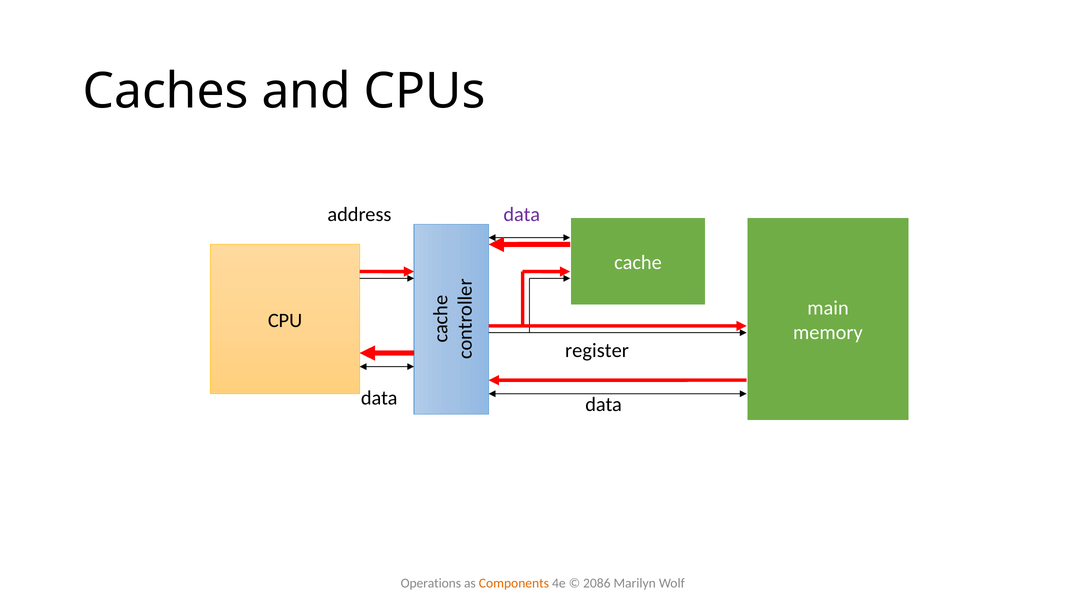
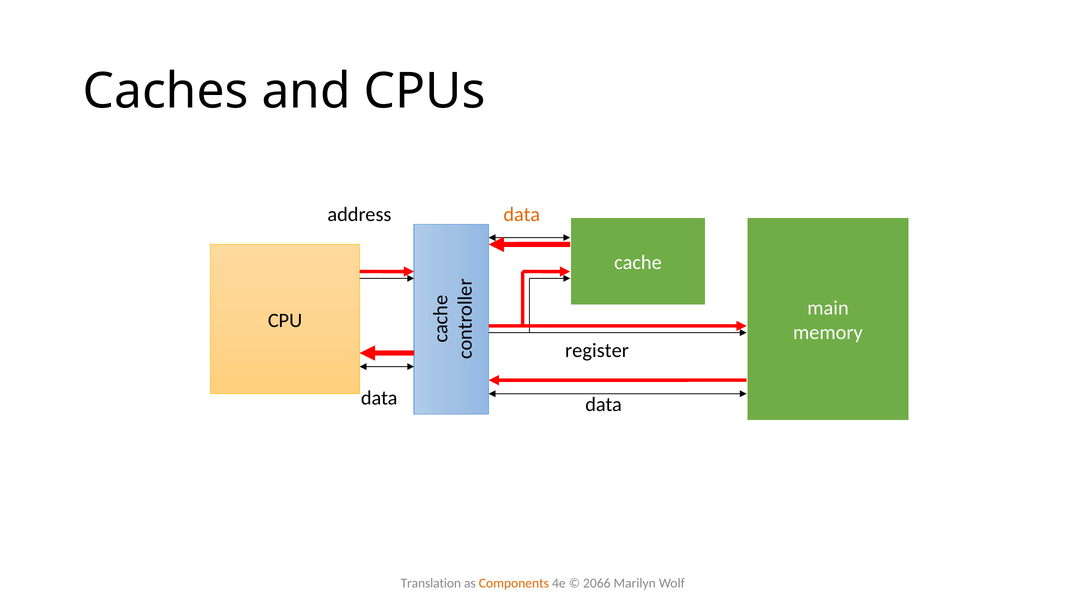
data at (522, 214) colour: purple -> orange
Operations: Operations -> Translation
2086: 2086 -> 2066
